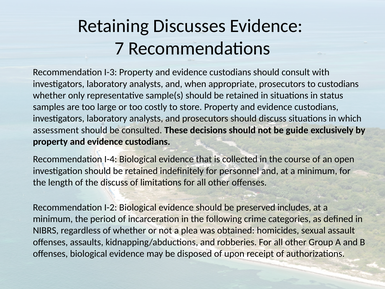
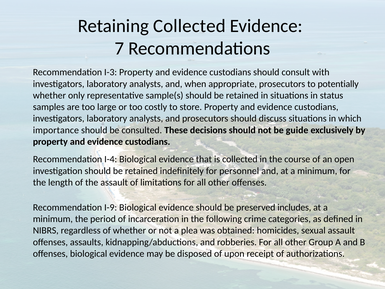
Retaining Discusses: Discusses -> Collected
to custodians: custodians -> potentially
assessment: assessment -> importance
the discuss: discuss -> assault
I-2: I-2 -> I-9
